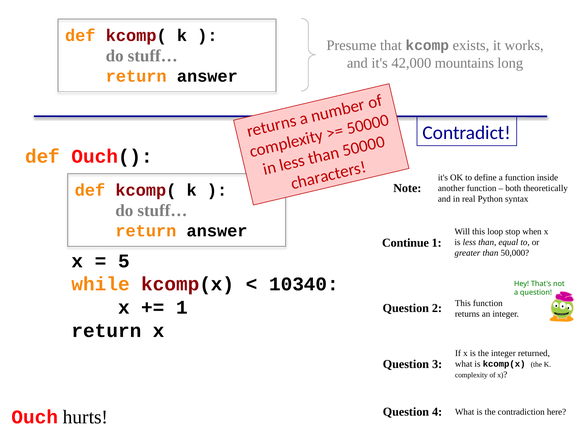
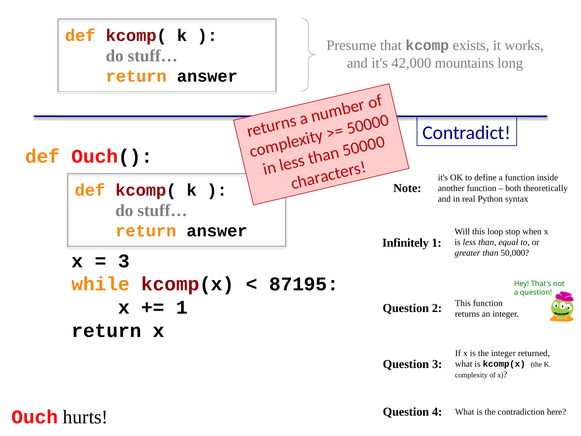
Continue: Continue -> Infinitely
5 at (124, 261): 5 -> 3
10340: 10340 -> 87195
